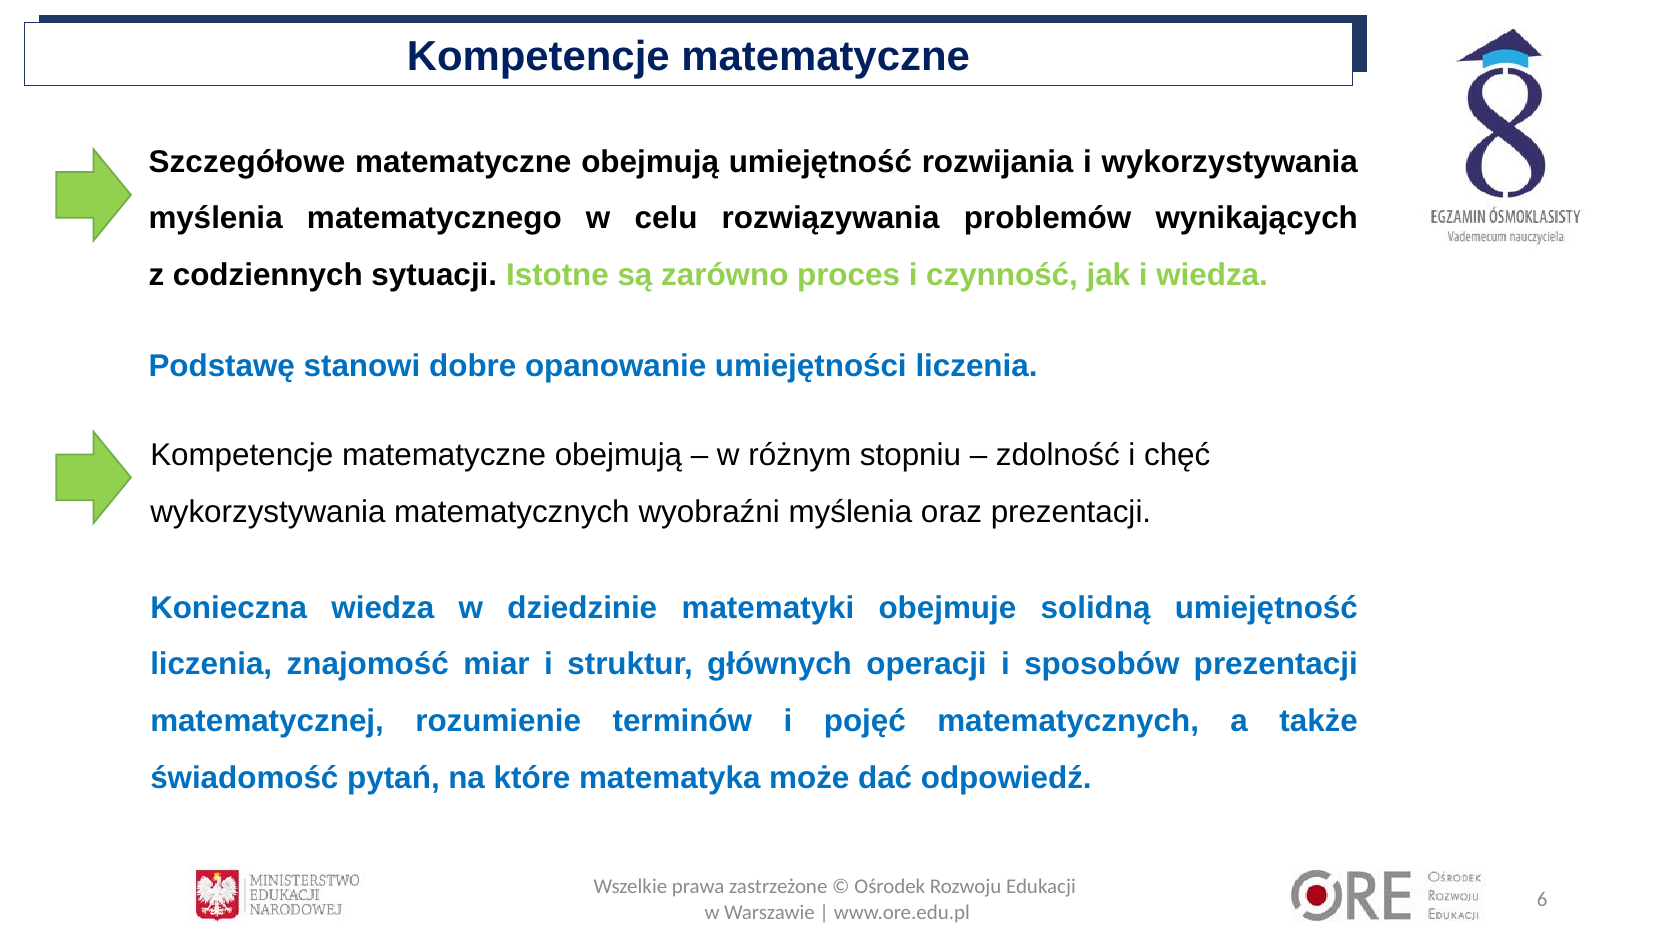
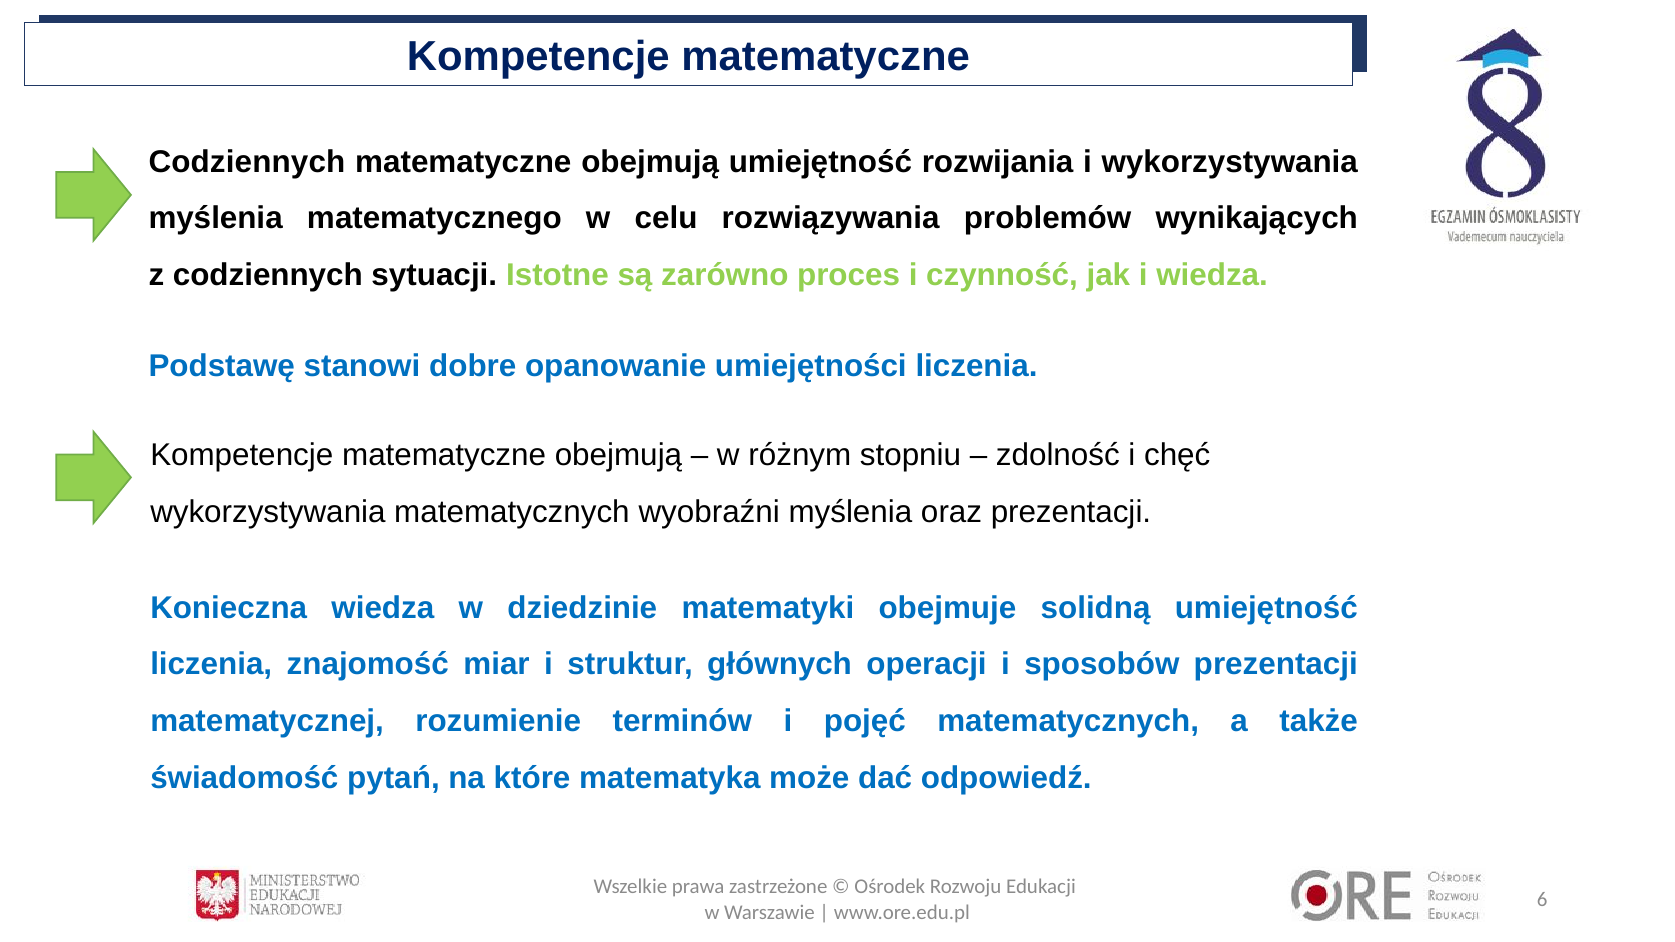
Szczegółowe at (247, 162): Szczegółowe -> Codziennych
